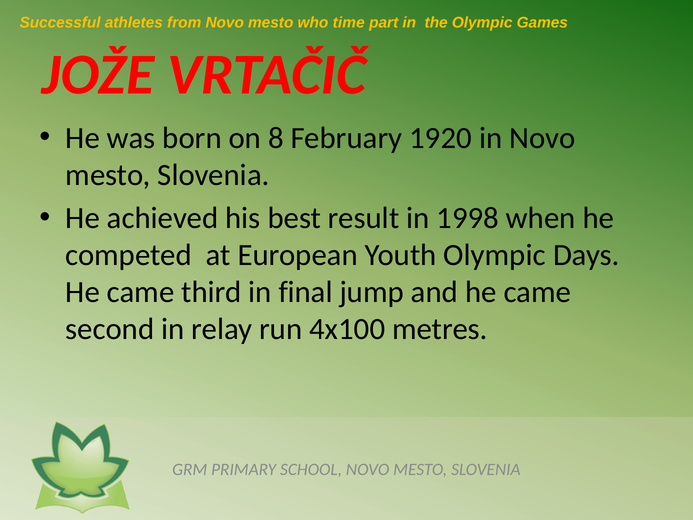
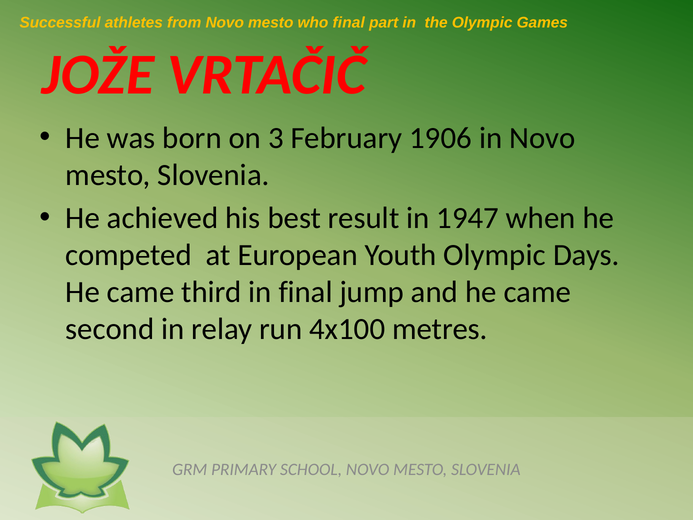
who time: time -> final
8: 8 -> 3
1920: 1920 -> 1906
1998: 1998 -> 1947
